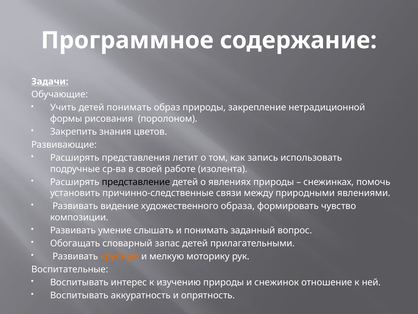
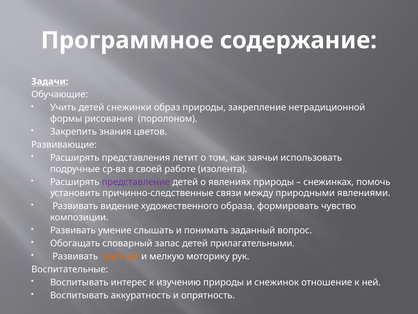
детей понимать: понимать -> снежинки
запись: запись -> заячьи
представление colour: black -> purple
